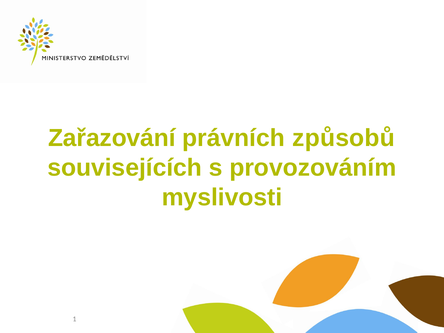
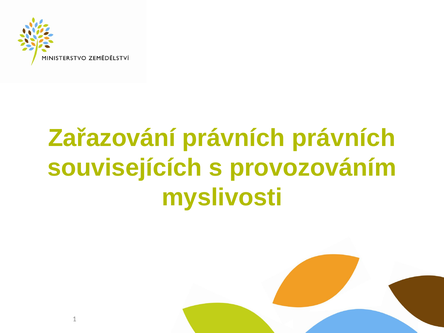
právních způsobů: způsobů -> právních
